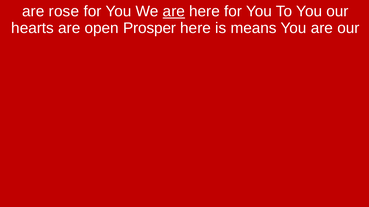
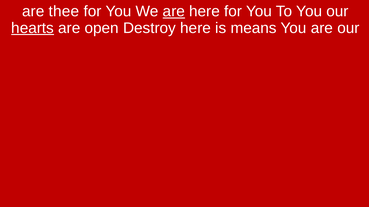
rose: rose -> thee
hearts underline: none -> present
Prosper: Prosper -> Destroy
